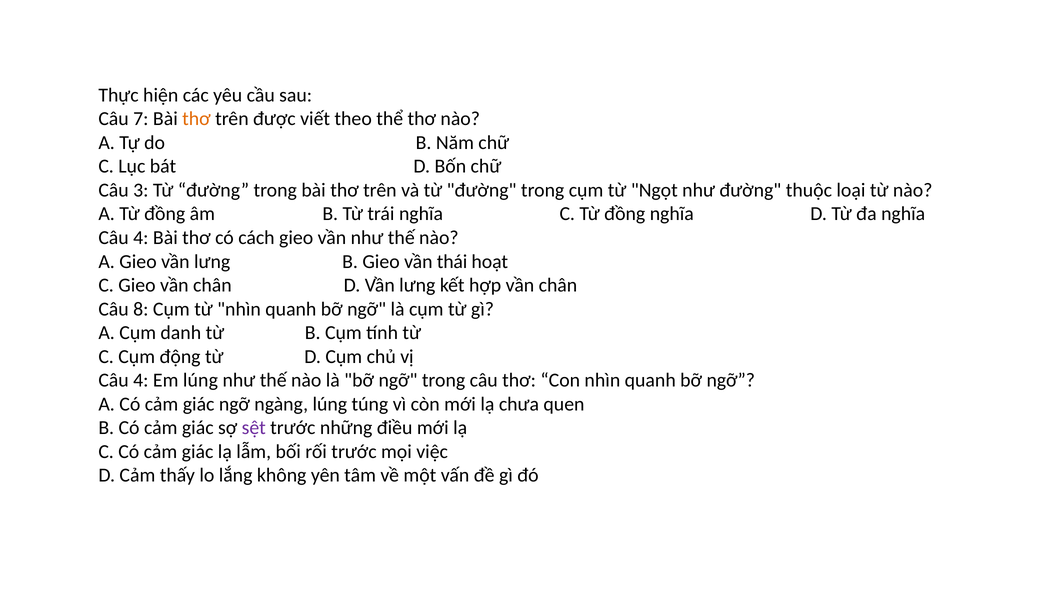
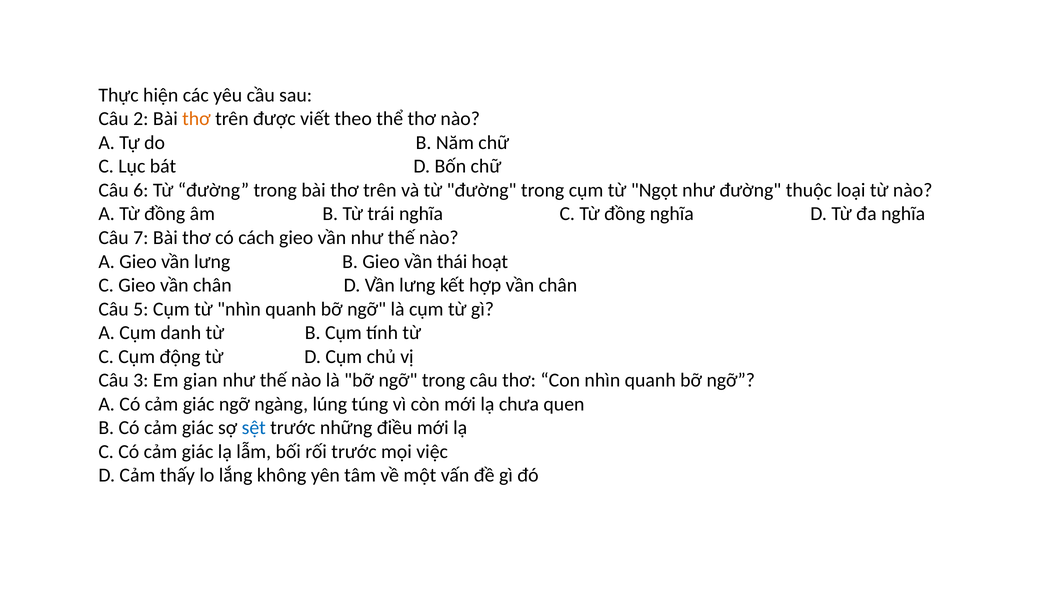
7: 7 -> 2
3: 3 -> 6
4 at (141, 238): 4 -> 7
8: 8 -> 5
4 at (141, 380): 4 -> 3
Em lúng: lúng -> gian
sệt colour: purple -> blue
